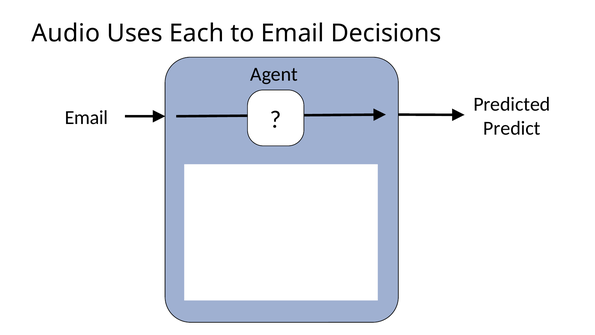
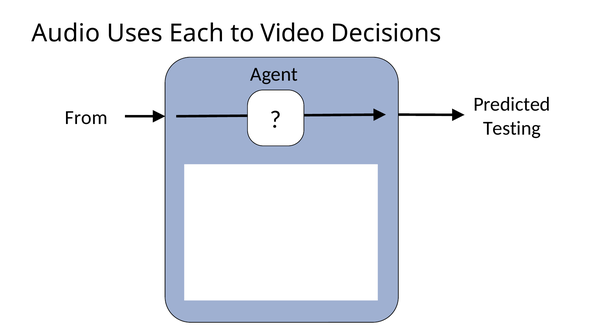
to Email: Email -> Video
Email at (86, 118): Email -> From
Predict: Predict -> Testing
